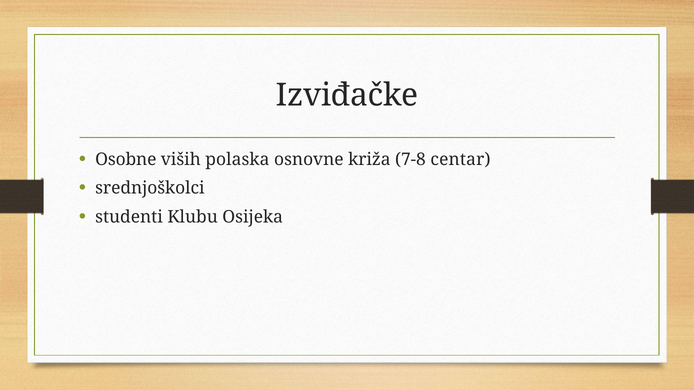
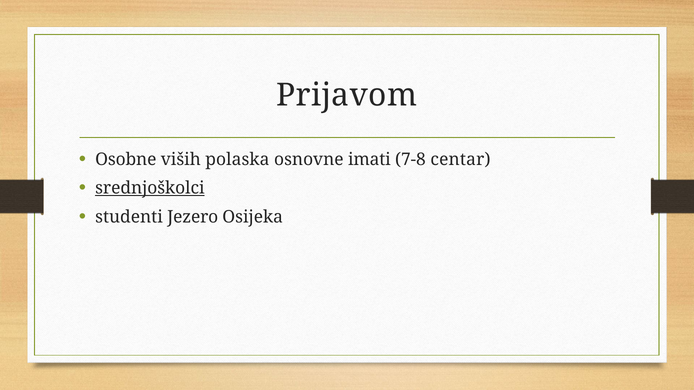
Izviđačke: Izviđačke -> Prijavom
križa: križa -> imati
srednjoškolci underline: none -> present
Klubu: Klubu -> Jezero
